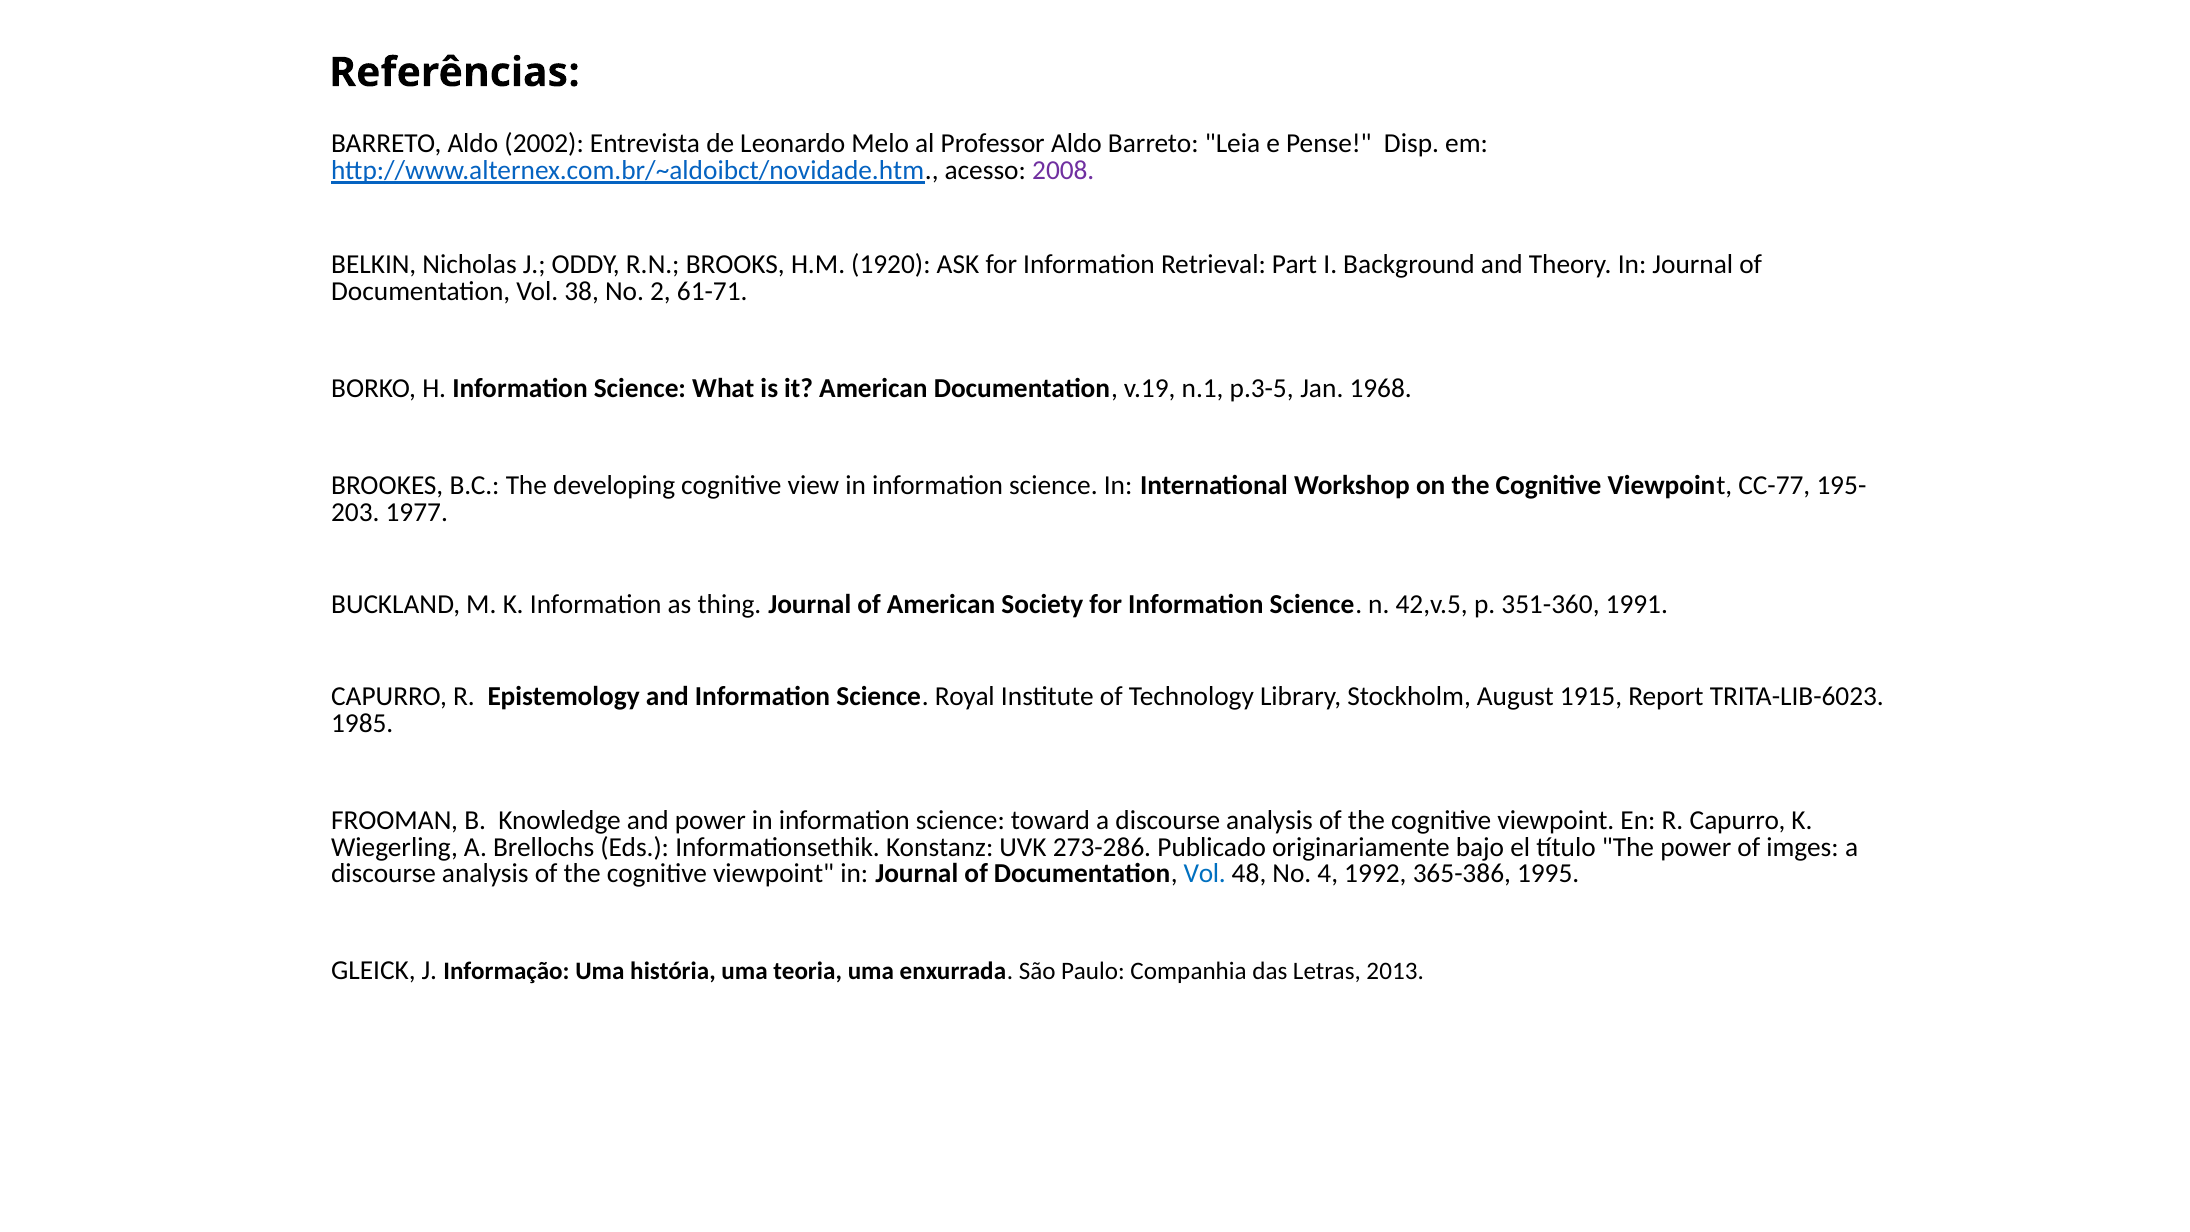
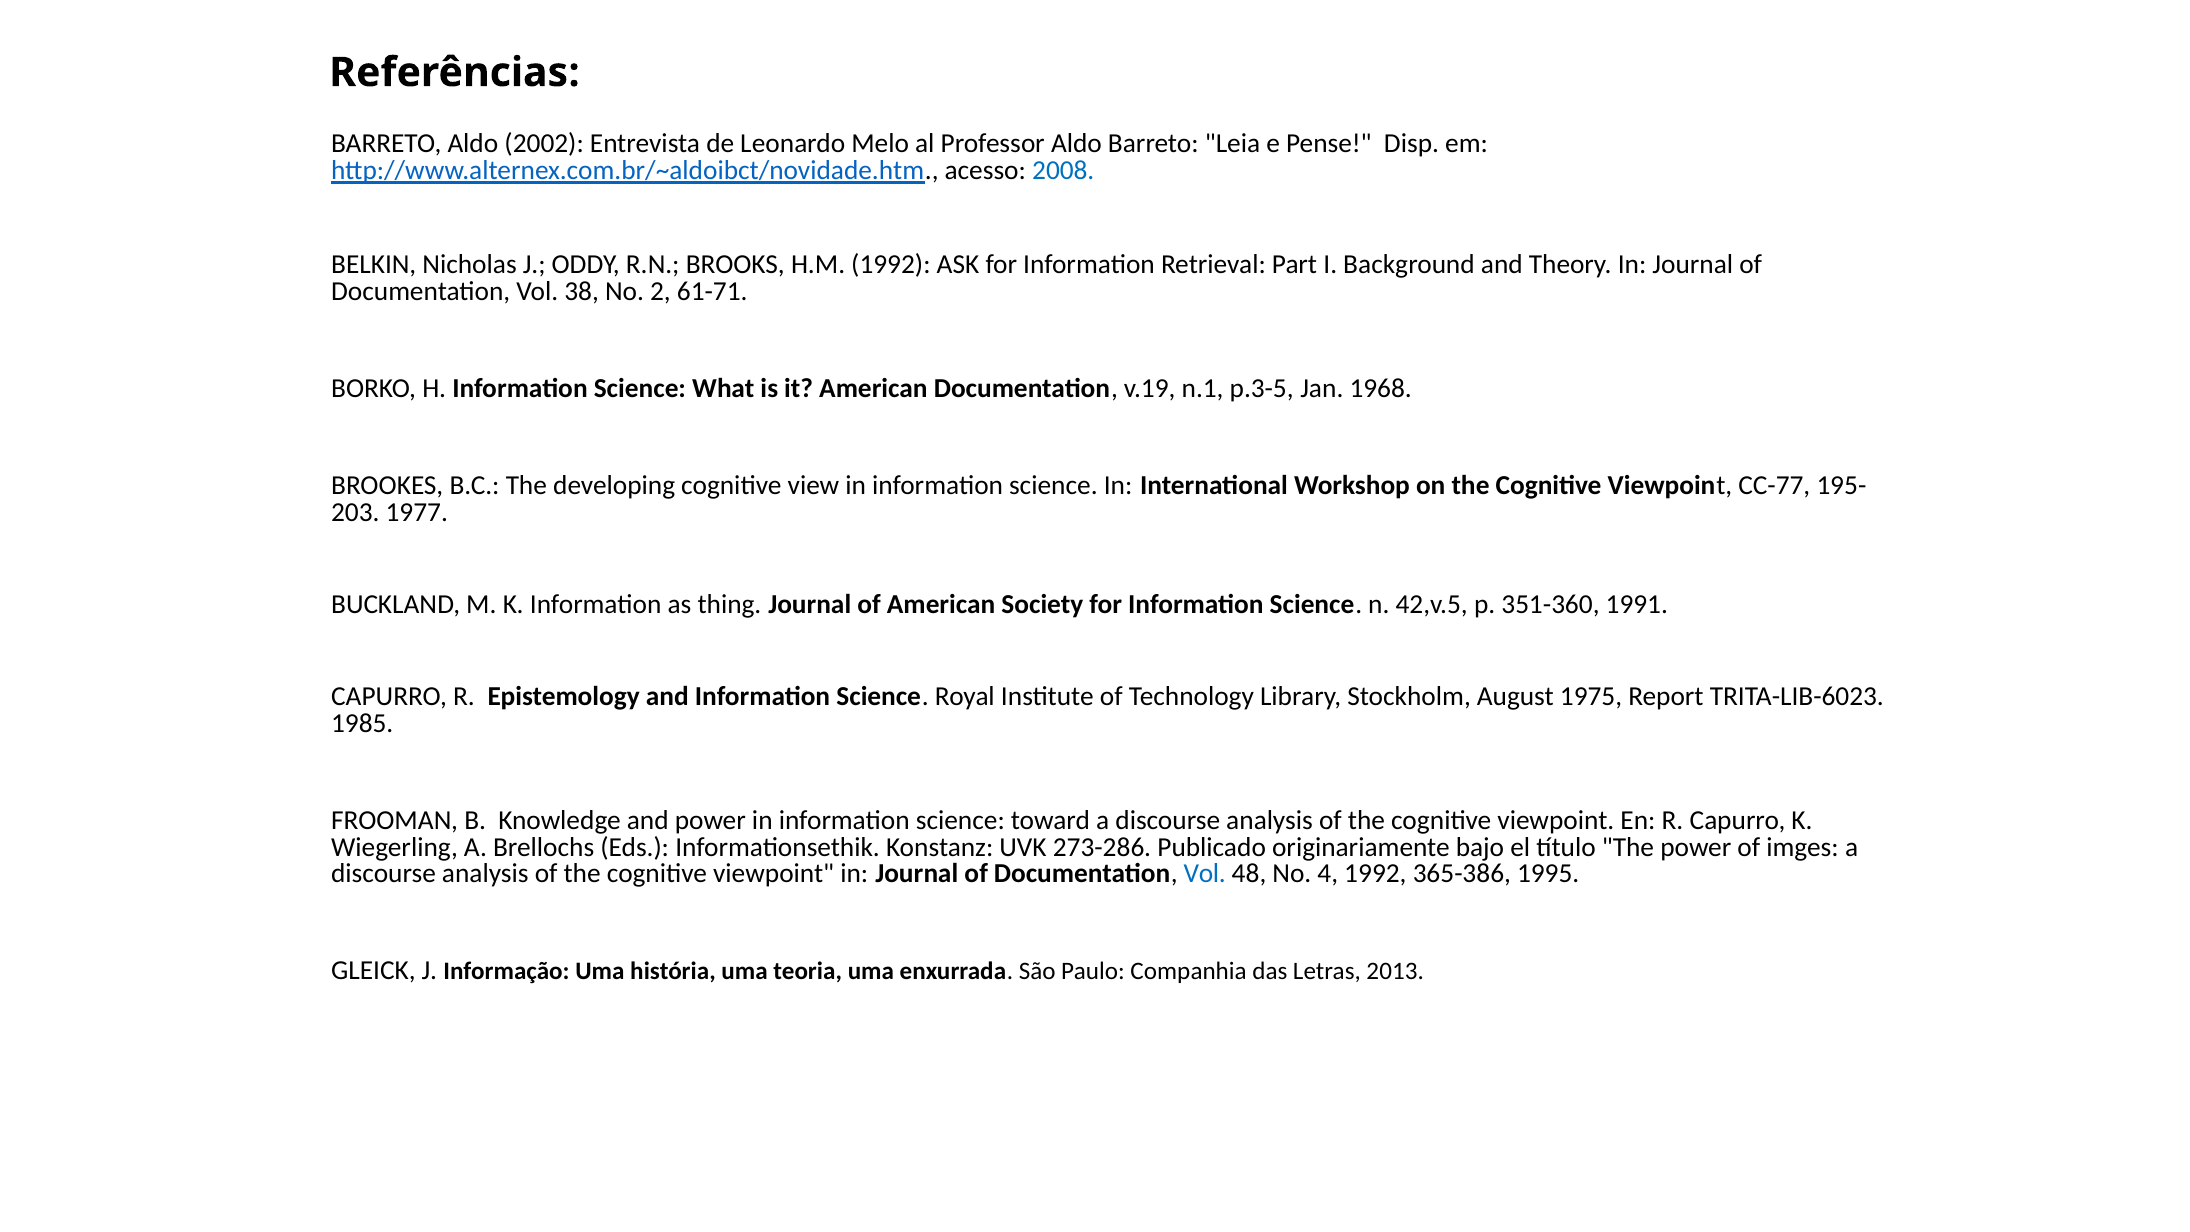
2008 colour: purple -> blue
H.M 1920: 1920 -> 1992
1915: 1915 -> 1975
